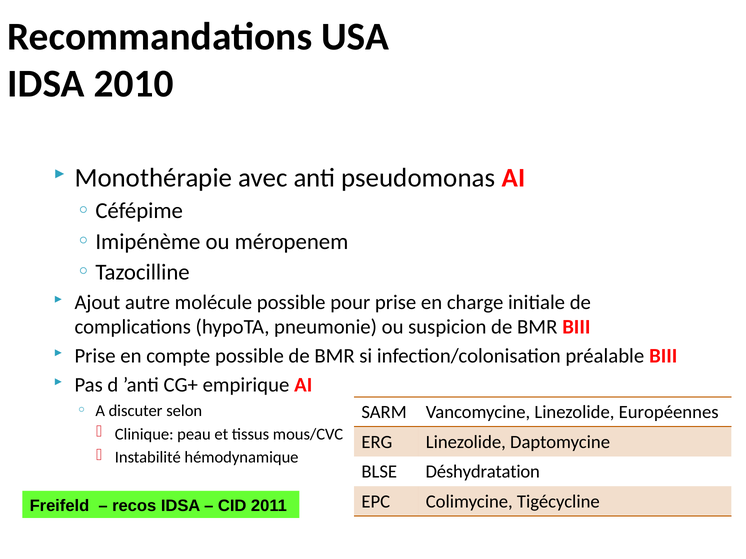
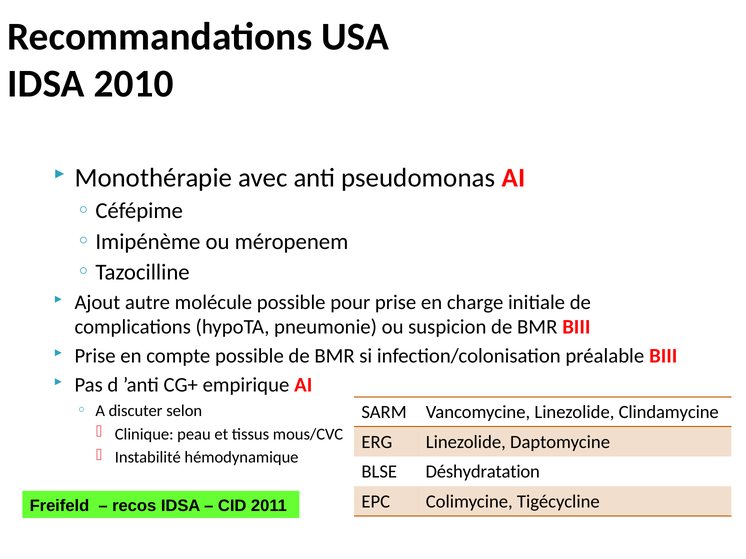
Européennes: Européennes -> Clindamycine
